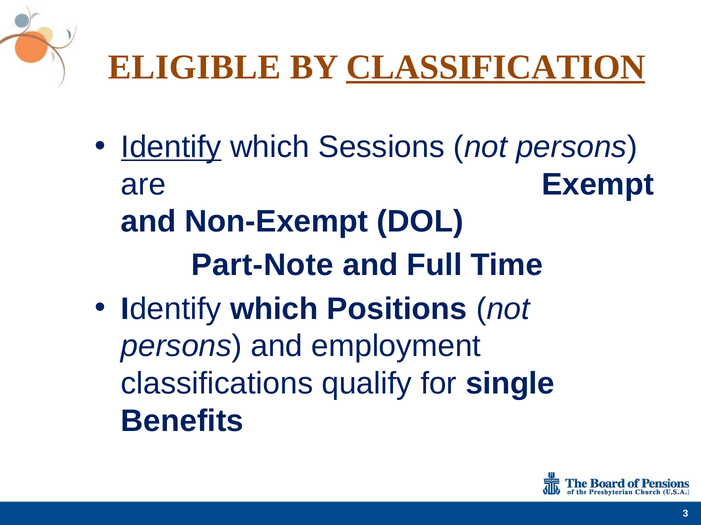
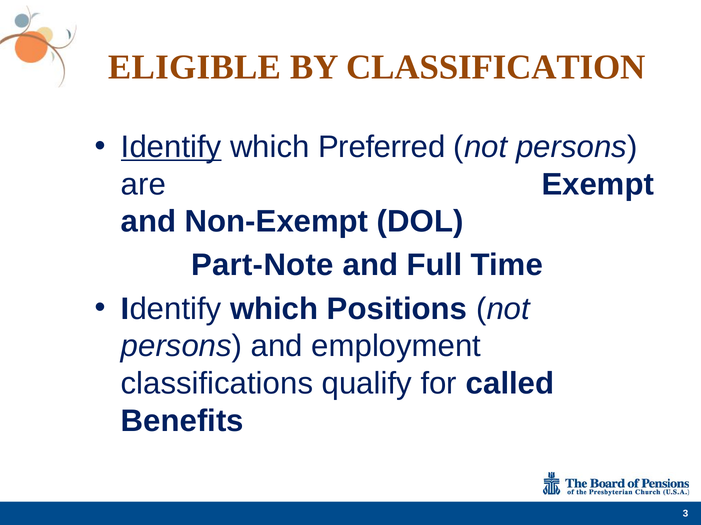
CLASSIFICATION underline: present -> none
Sessions: Sessions -> Preferred
single: single -> called
